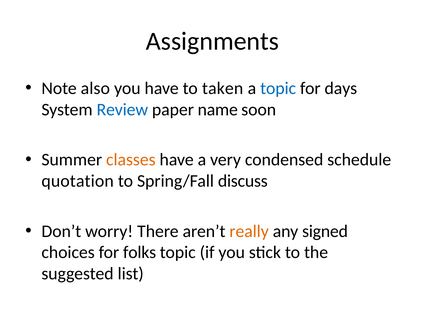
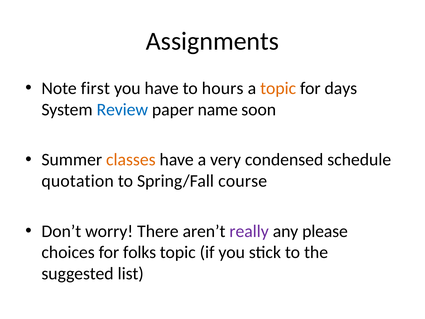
also: also -> first
taken: taken -> hours
topic at (278, 88) colour: blue -> orange
discuss: discuss -> course
really colour: orange -> purple
signed: signed -> please
